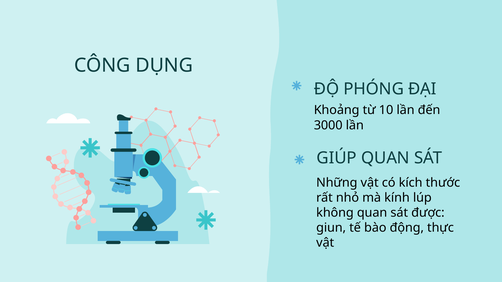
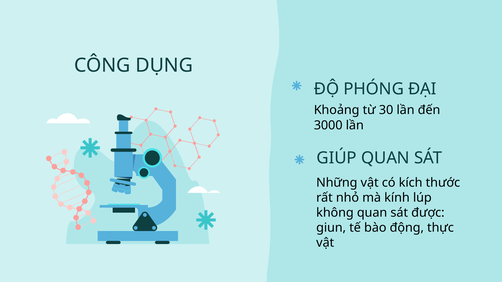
10: 10 -> 30
